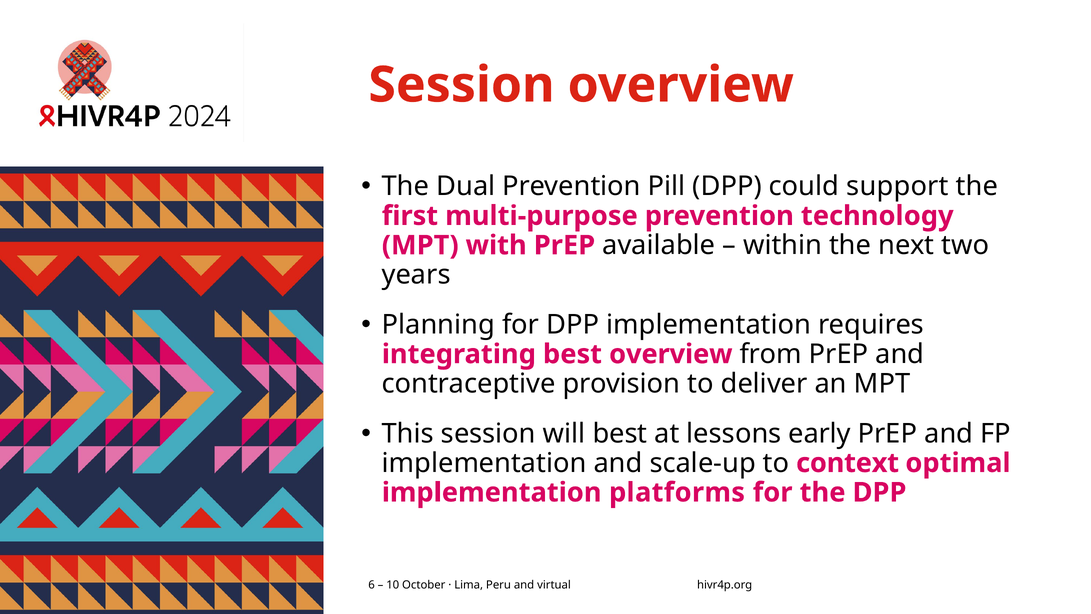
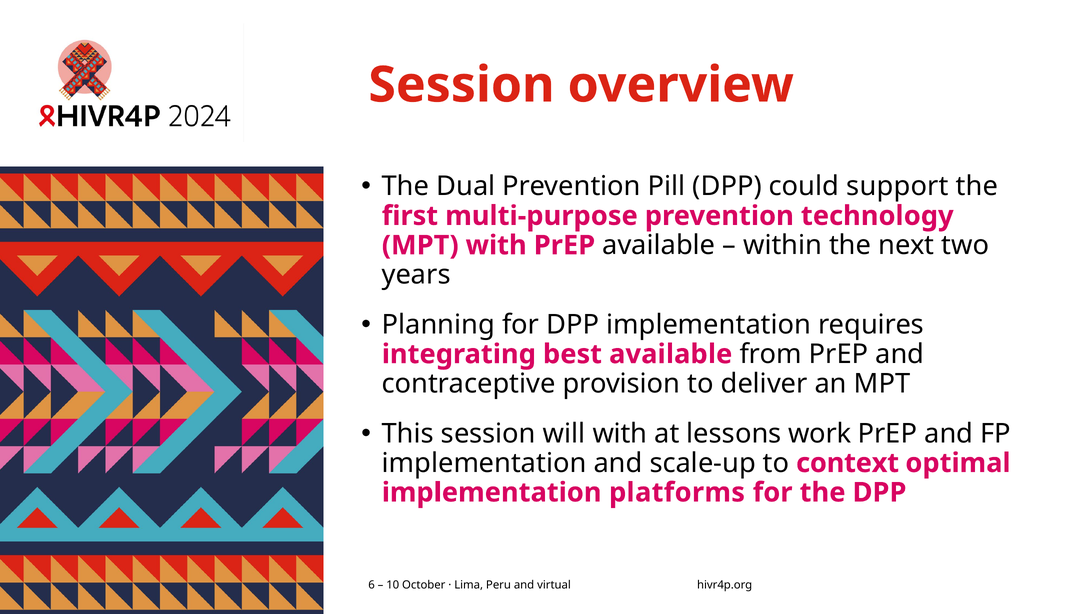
best overview: overview -> available
will best: best -> with
early: early -> work
